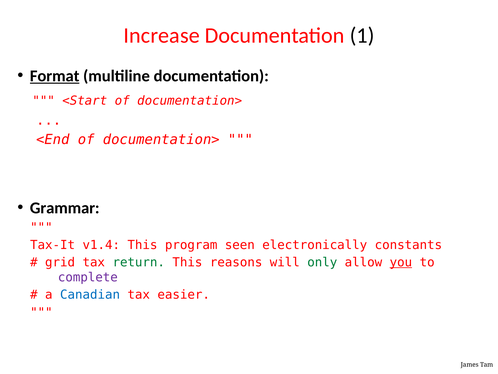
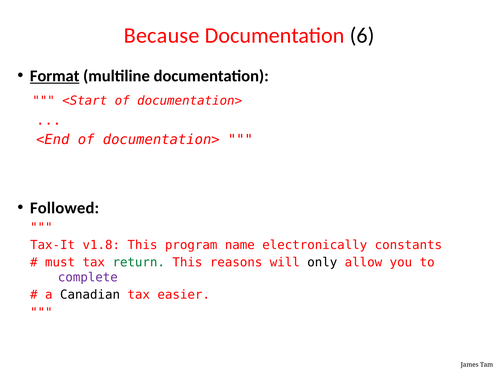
Increase: Increase -> Because
1: 1 -> 6
Grammar: Grammar -> Followed
v1.4: v1.4 -> v1.8
seen: seen -> name
grid: grid -> must
only colour: green -> black
you underline: present -> none
Canadian colour: blue -> black
